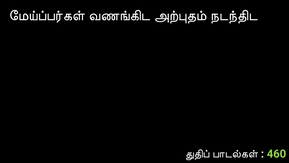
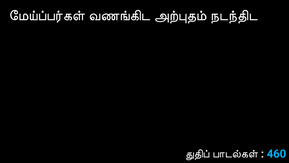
460 colour: light green -> light blue
